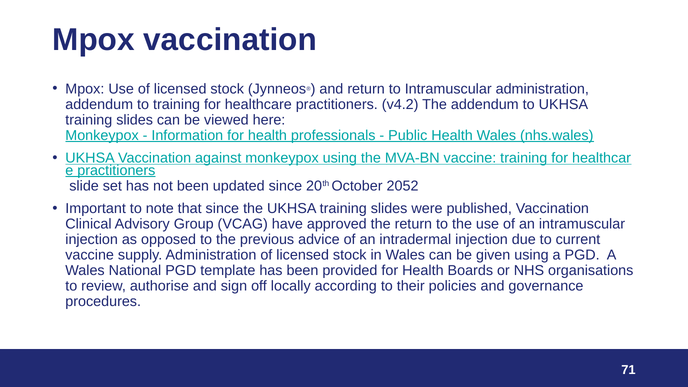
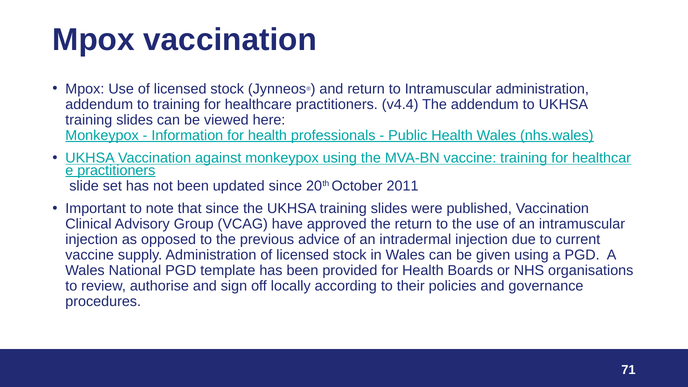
v4.2: v4.2 -> v4.4
2052: 2052 -> 2011
